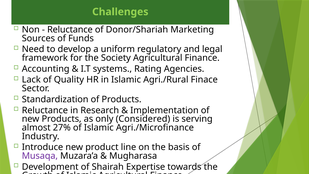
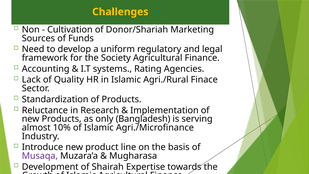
Challenges colour: light green -> yellow
Reluctance at (70, 30): Reluctance -> Cultivation
Considered: Considered -> Bangladesh
27%: 27% -> 10%
